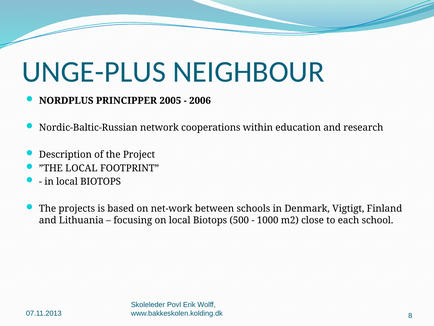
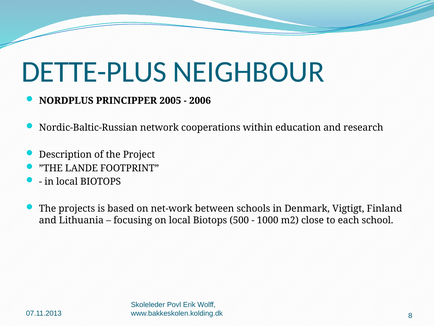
UNGE-PLUS: UNGE-PLUS -> DETTE-PLUS
”THE LOCAL: LOCAL -> LANDE
